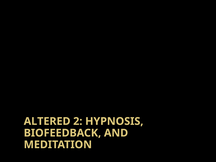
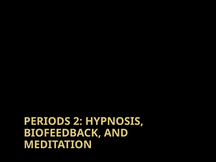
ALTERED: ALTERED -> PERIODS
